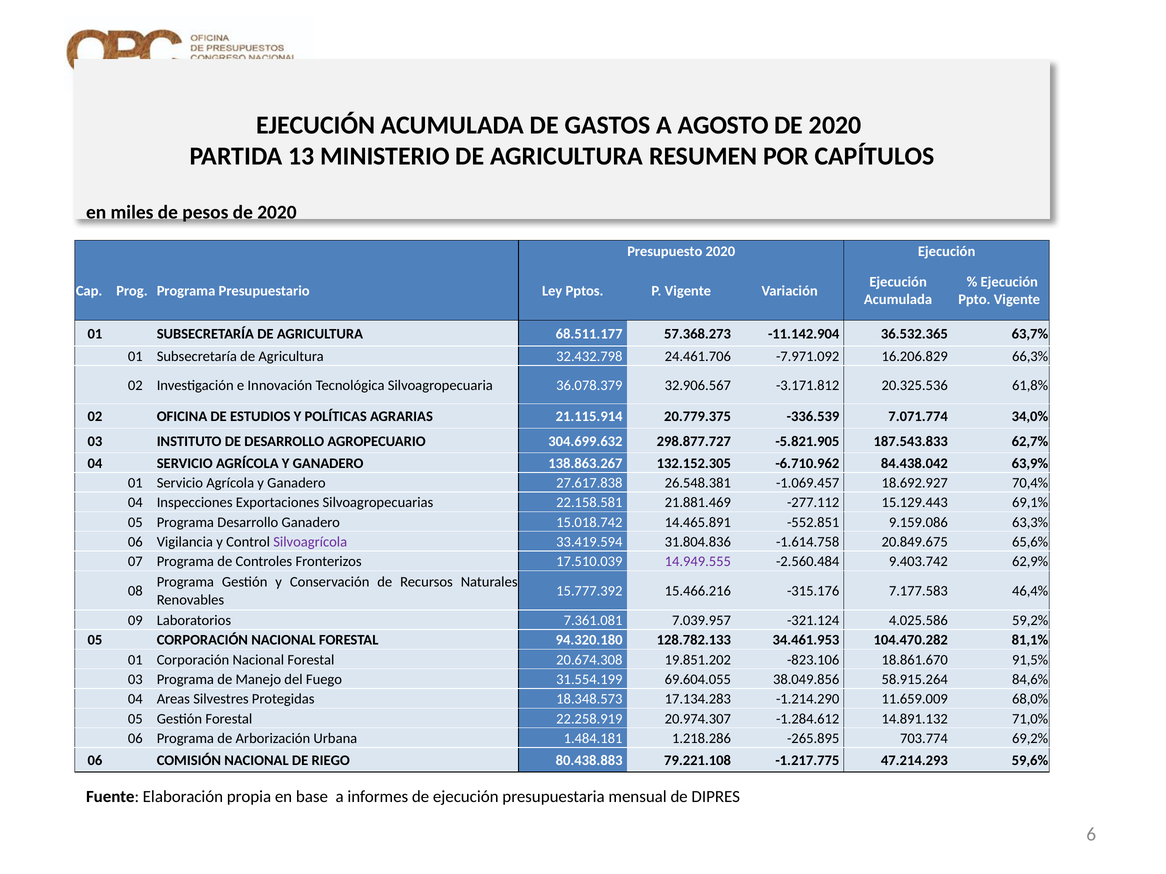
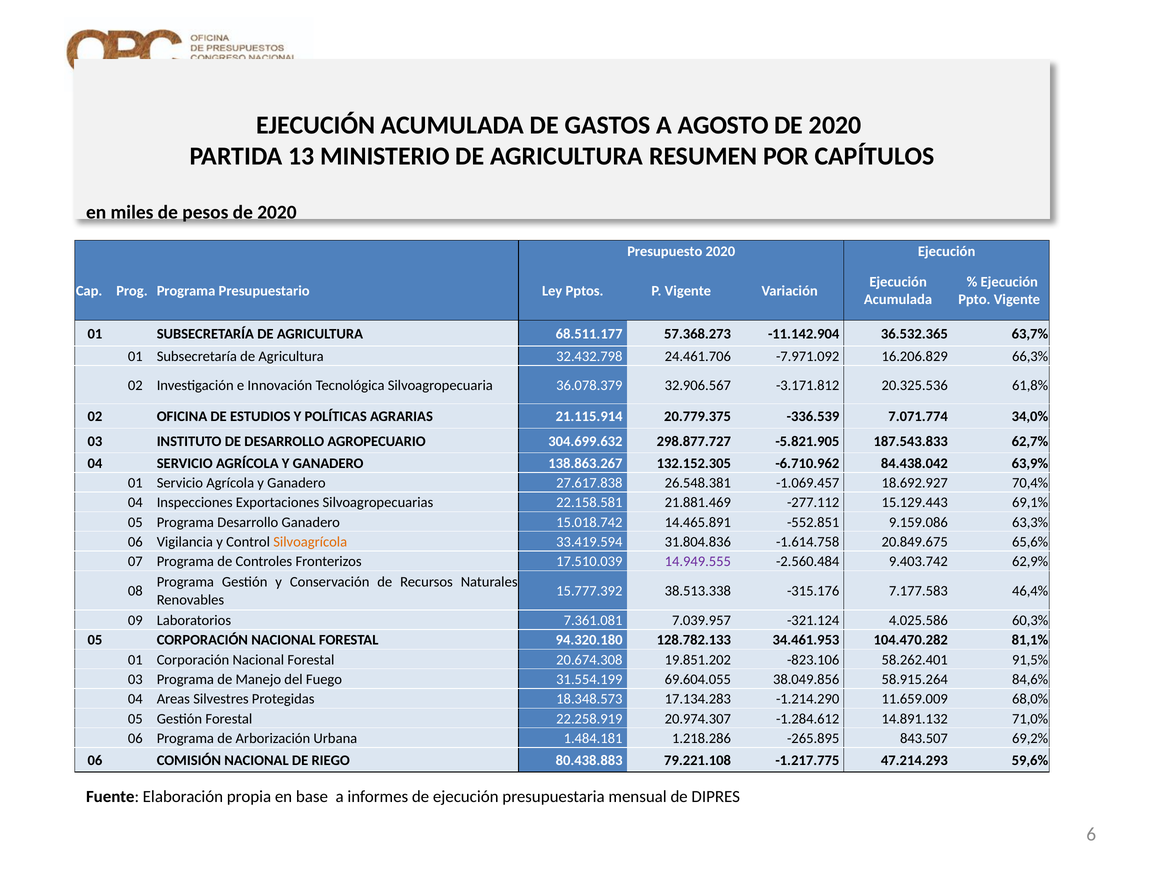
Silvoagrícola colour: purple -> orange
15.466.216: 15.466.216 -> 38.513.338
59,2%: 59,2% -> 60,3%
18.861.670: 18.861.670 -> 58.262.401
703.774: 703.774 -> 843.507
